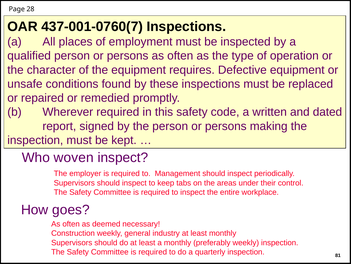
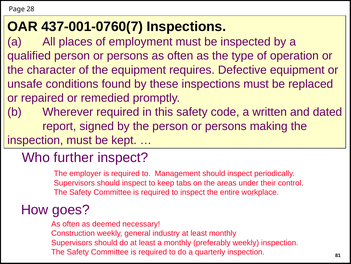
woven: woven -> further
